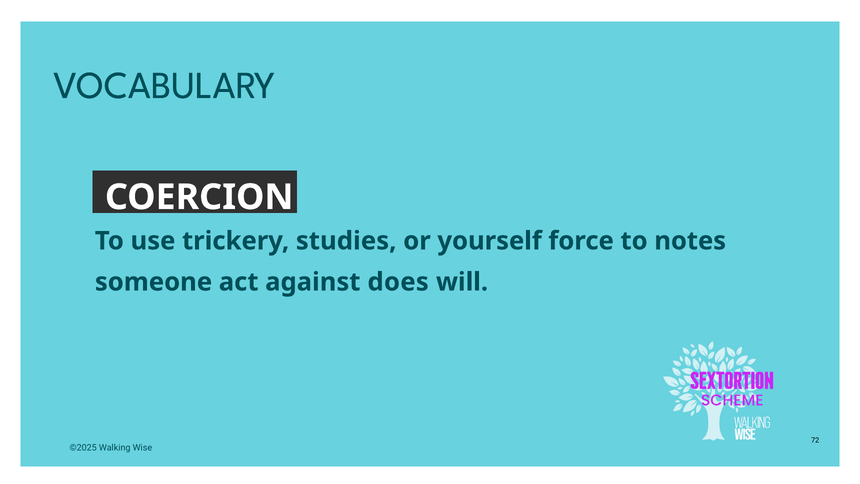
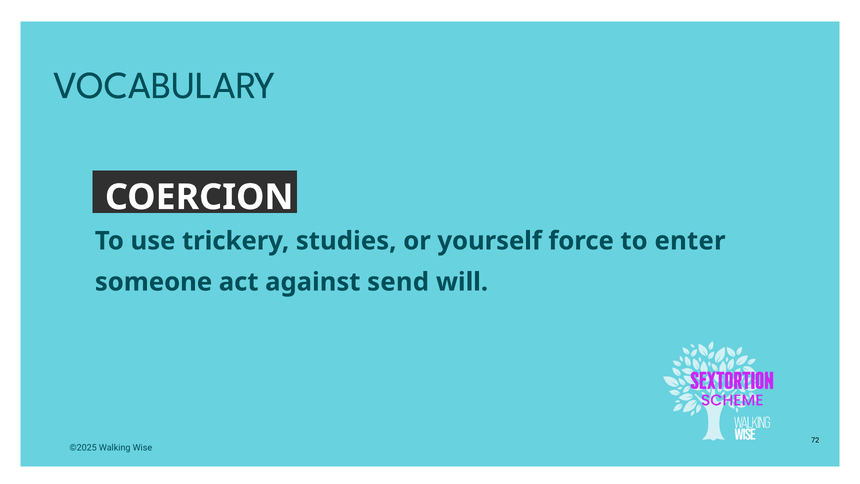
notes: notes -> enter
does: does -> send
